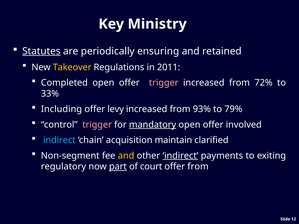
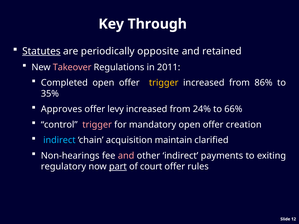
Ministry: Ministry -> Through
ensuring: ensuring -> opposite
Takeover colour: yellow -> pink
trigger at (164, 83) colour: pink -> yellow
72%: 72% -> 86%
33%: 33% -> 35%
Including: Including -> Approves
93%: 93% -> 24%
79%: 79% -> 66%
mandatory underline: present -> none
involved: involved -> creation
Non-segment: Non-segment -> Non-hearings
and at (126, 156) colour: yellow -> pink
indirect at (180, 156) underline: present -> none
offer from: from -> rules
